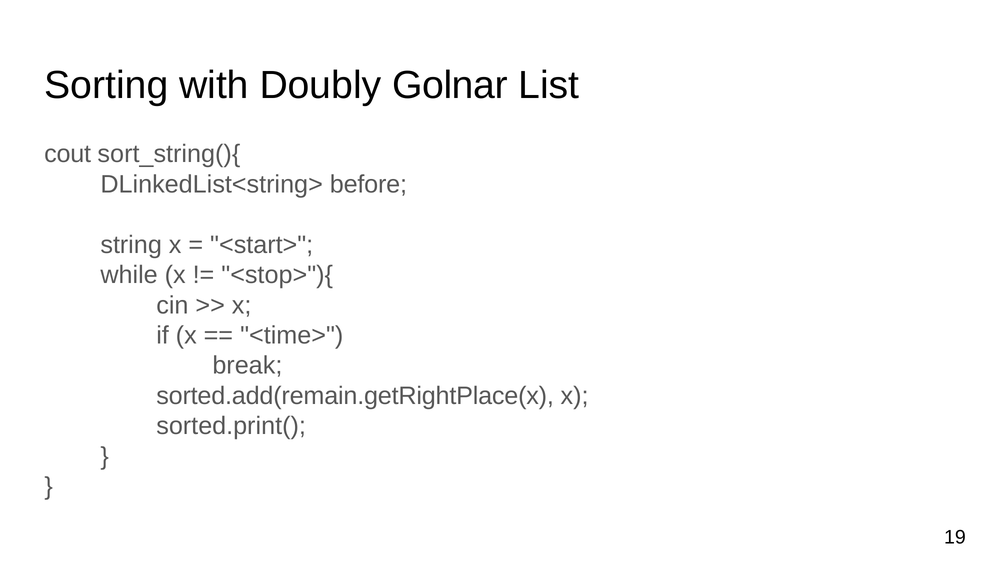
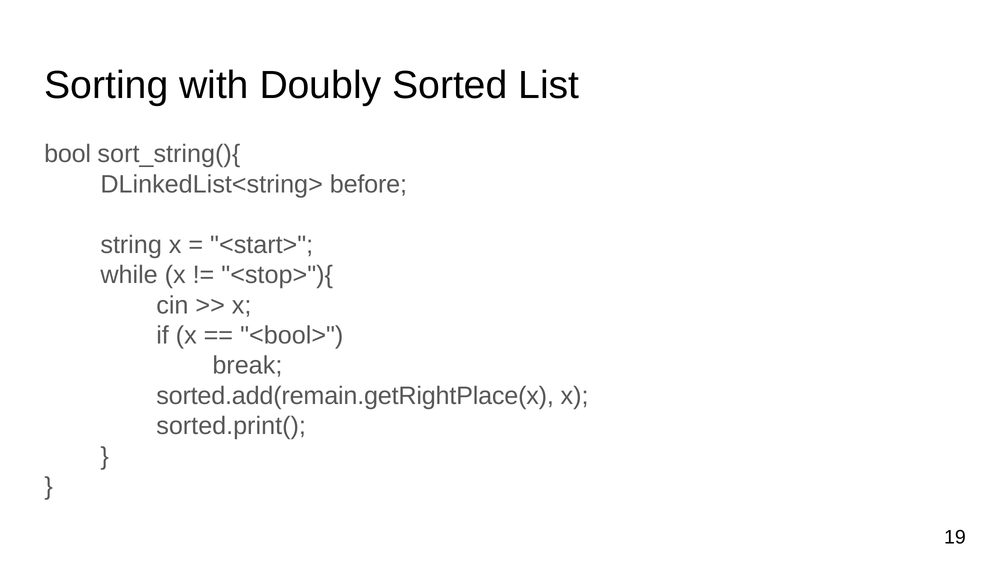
Golnar: Golnar -> Sorted
cout: cout -> bool
<time>: <time> -> <bool>
